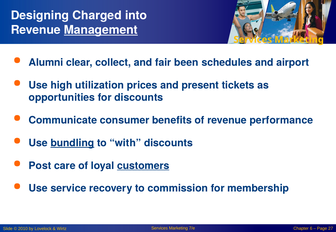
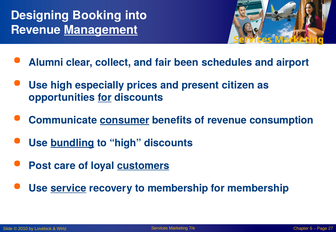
Charged: Charged -> Booking
utilization: utilization -> especially
tickets: tickets -> citizen
for at (105, 98) underline: none -> present
consumer underline: none -> present
performance: performance -> consumption
to with: with -> high
service underline: none -> present
to commission: commission -> membership
